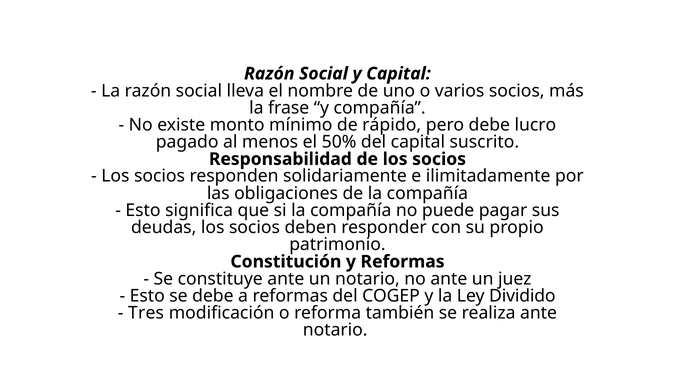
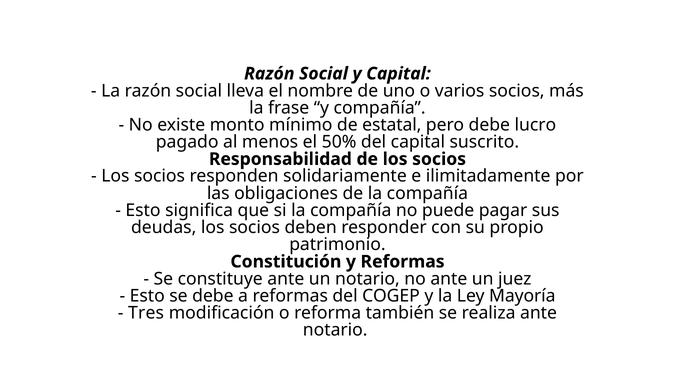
rápido: rápido -> estatal
Dividido: Dividido -> Mayoría
